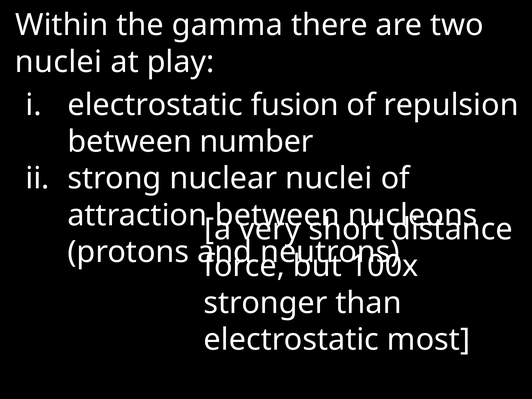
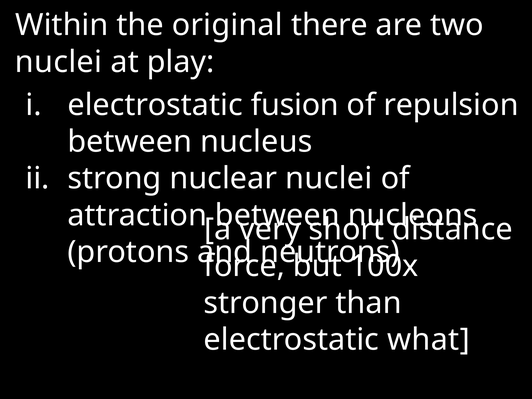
gamma: gamma -> original
number: number -> nucleus
most: most -> what
